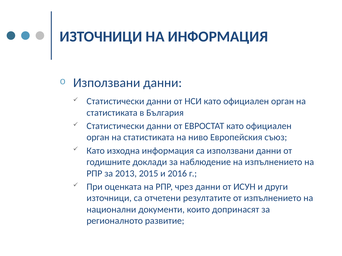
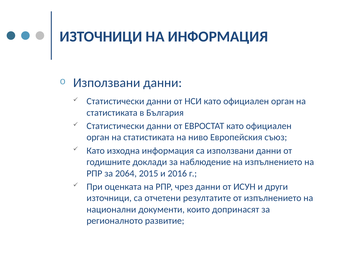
2013: 2013 -> 2064
